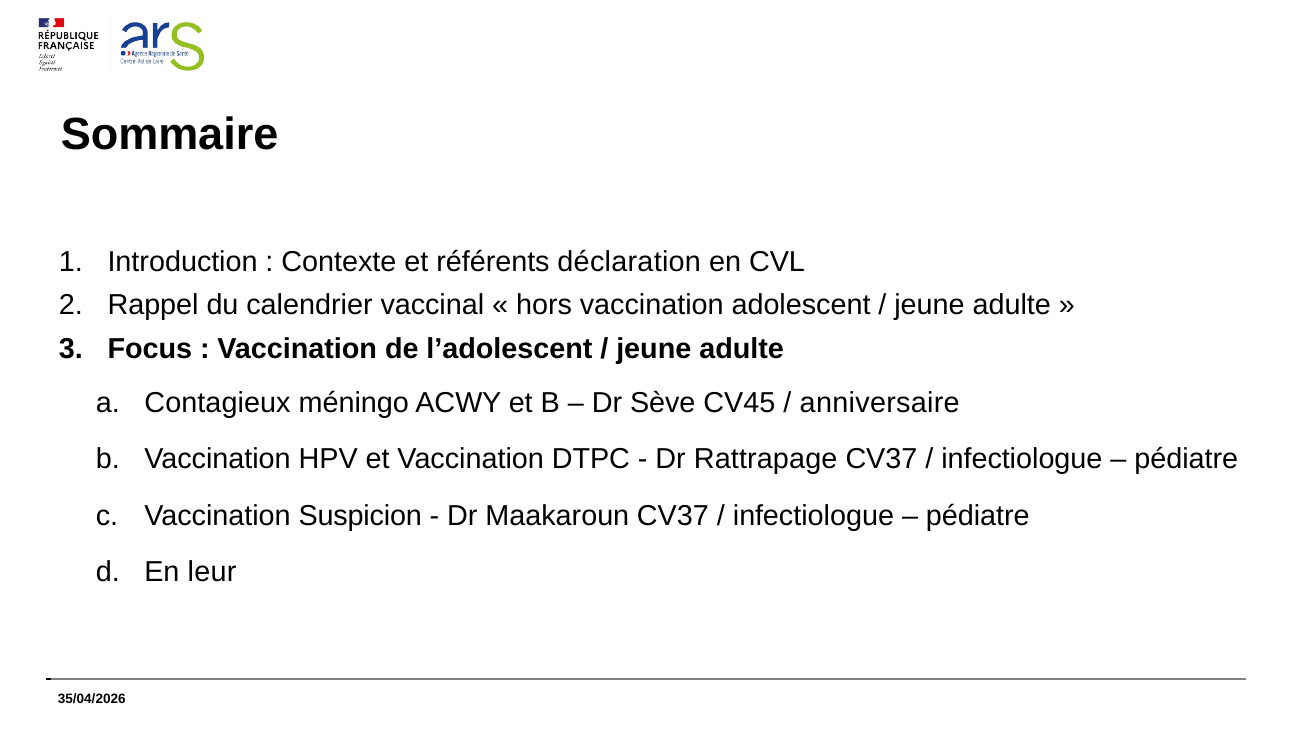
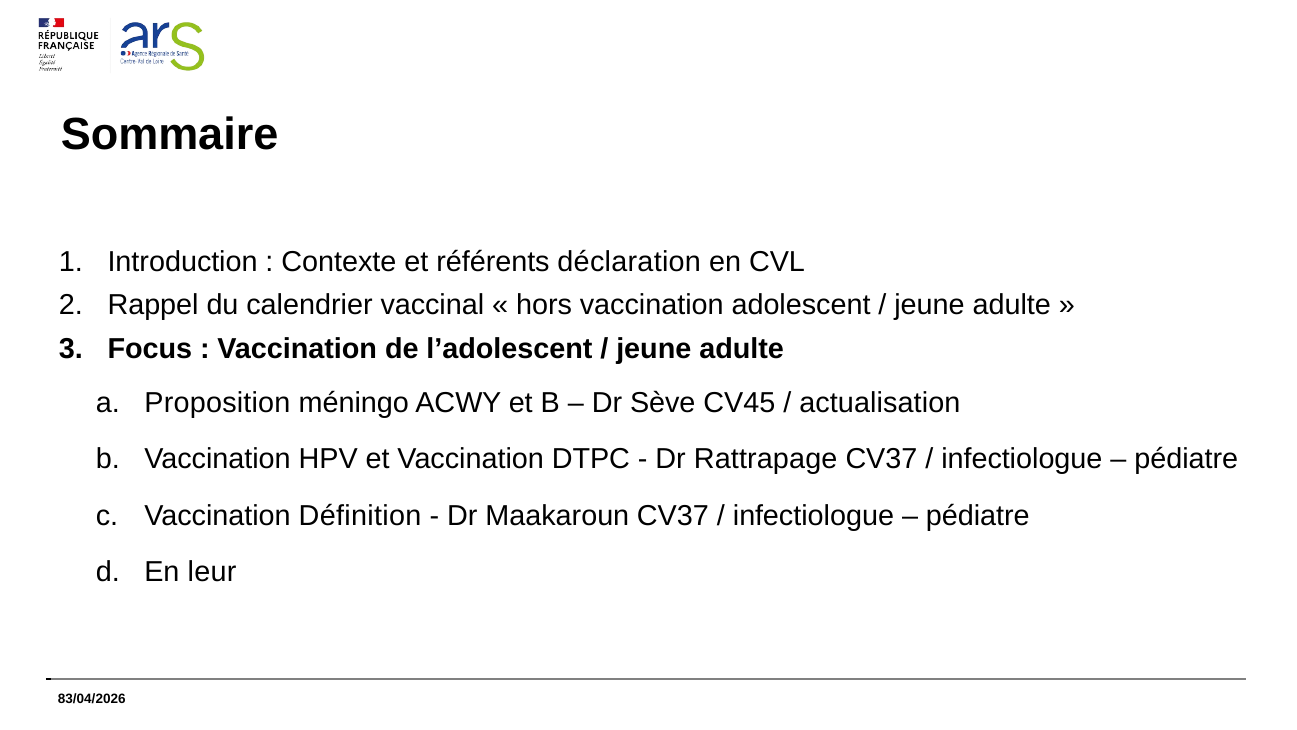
Contagieux: Contagieux -> Proposition
anniversaire: anniversaire -> actualisation
Suspicion: Suspicion -> Définition
35/04/2026: 35/04/2026 -> 83/04/2026
